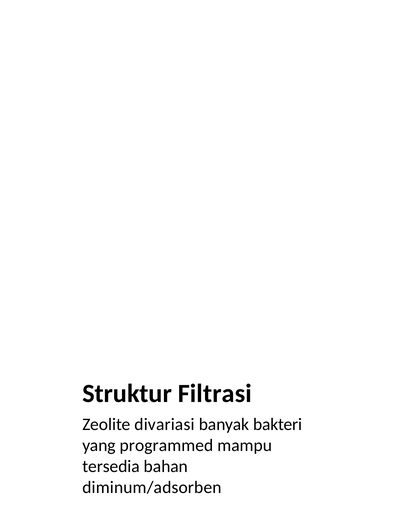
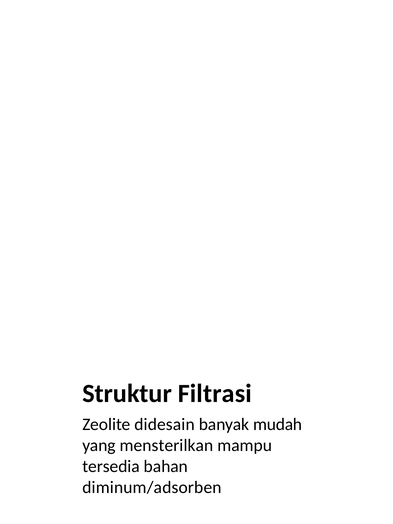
divariasi: divariasi -> didesain
bakteri: bakteri -> mudah
programmed: programmed -> mensterilkan
